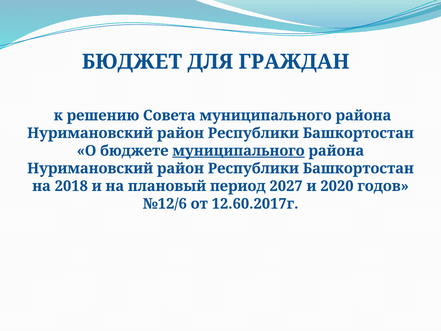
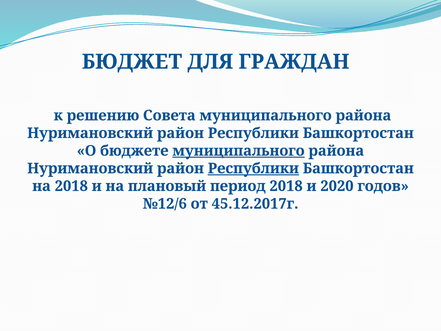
Республики at (253, 168) underline: none -> present
период 2027: 2027 -> 2018
12.60.2017г: 12.60.2017г -> 45.12.2017г
